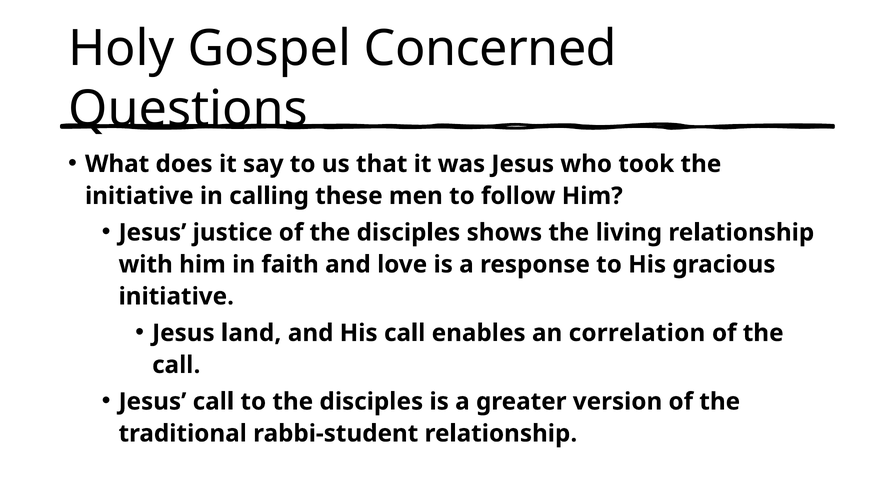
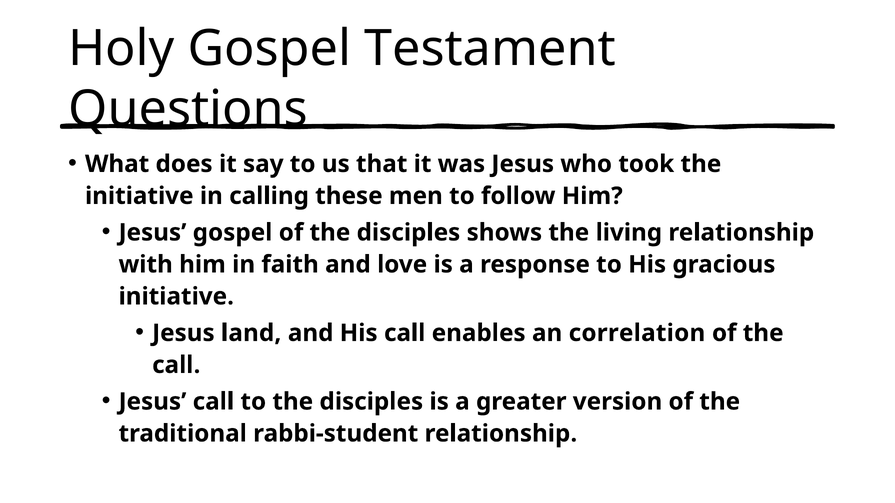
Concerned: Concerned -> Testament
Jesus justice: justice -> gospel
